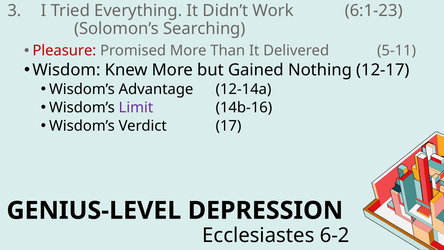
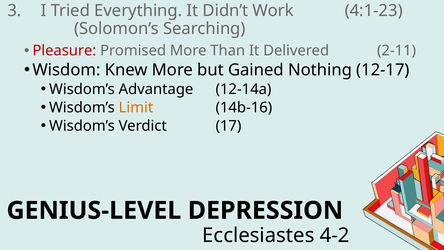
6:1-23: 6:1-23 -> 4:1-23
5-11: 5-11 -> 2-11
Limit colour: purple -> orange
6-2: 6-2 -> 4-2
